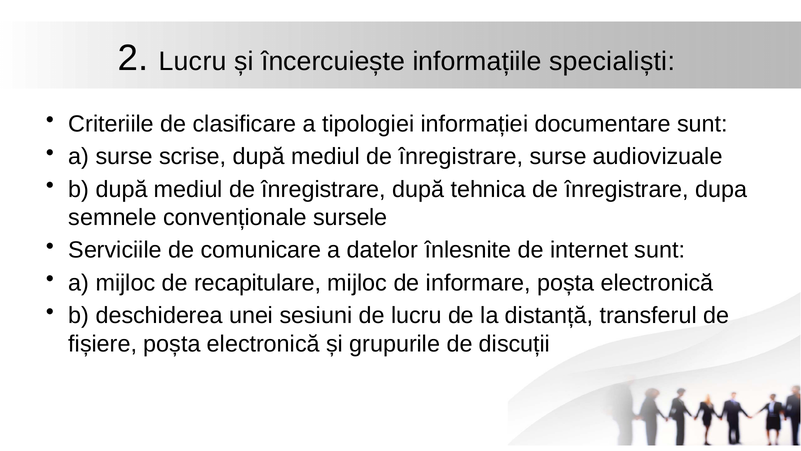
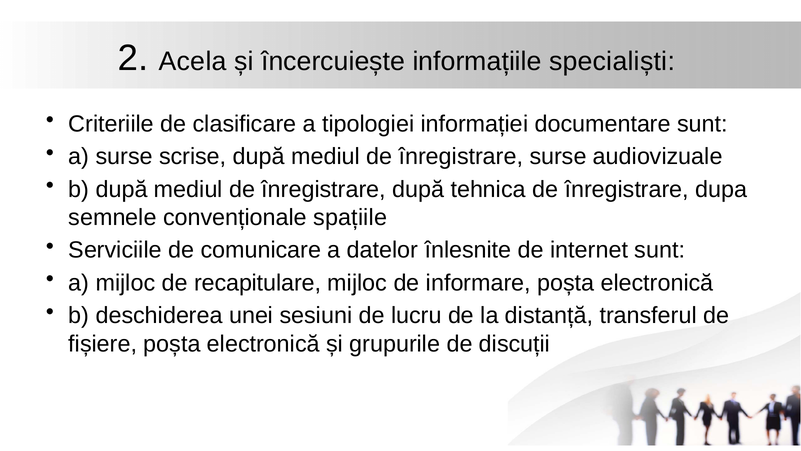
2 Lucru: Lucru -> Acela
sursele: sursele -> spațiile
